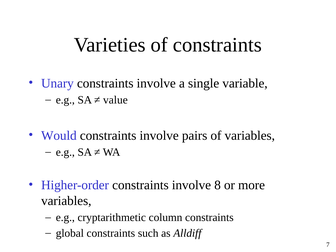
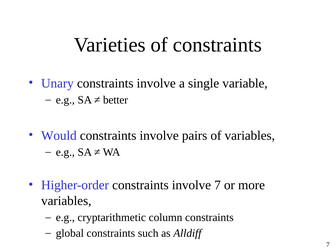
value: value -> better
involve 8: 8 -> 7
